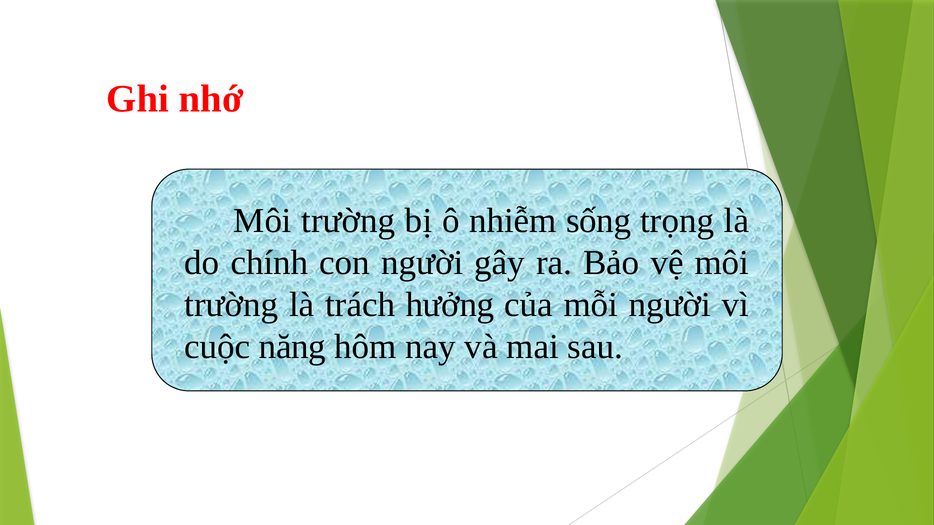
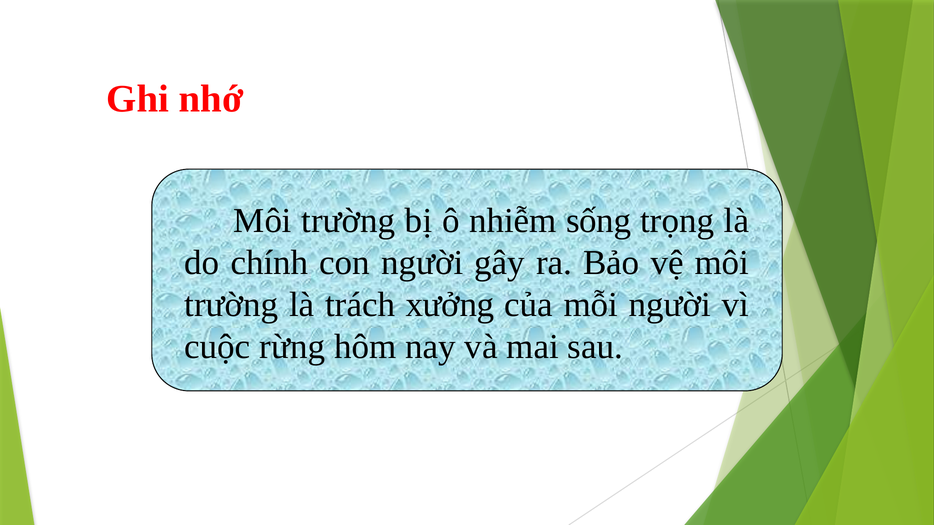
hưởng: hưởng -> xưởng
năng: năng -> rừng
